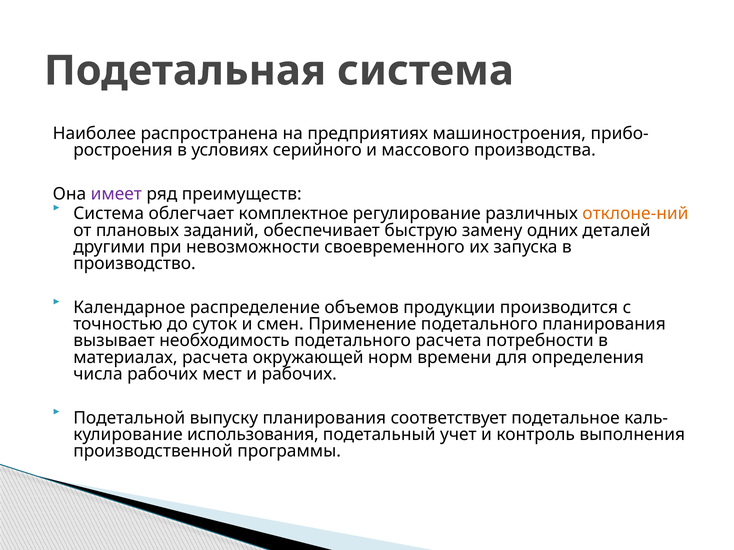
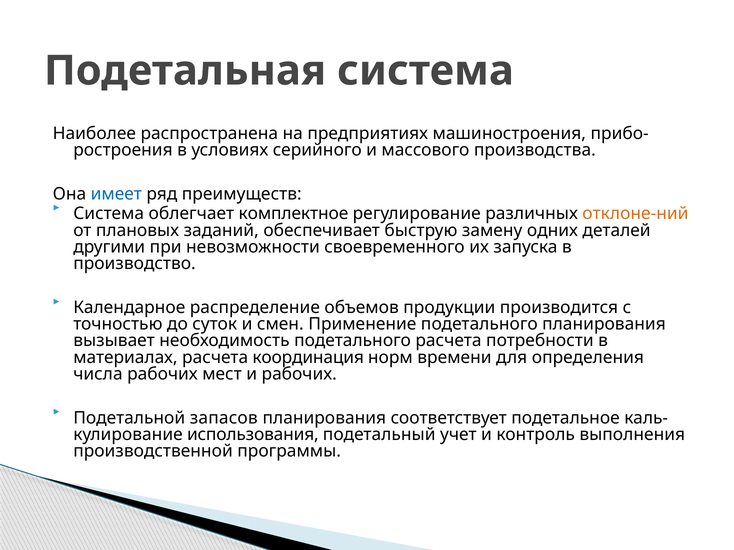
имеет colour: purple -> blue
окружающей: окружающей -> координация
выпуску: выпуску -> запасов
